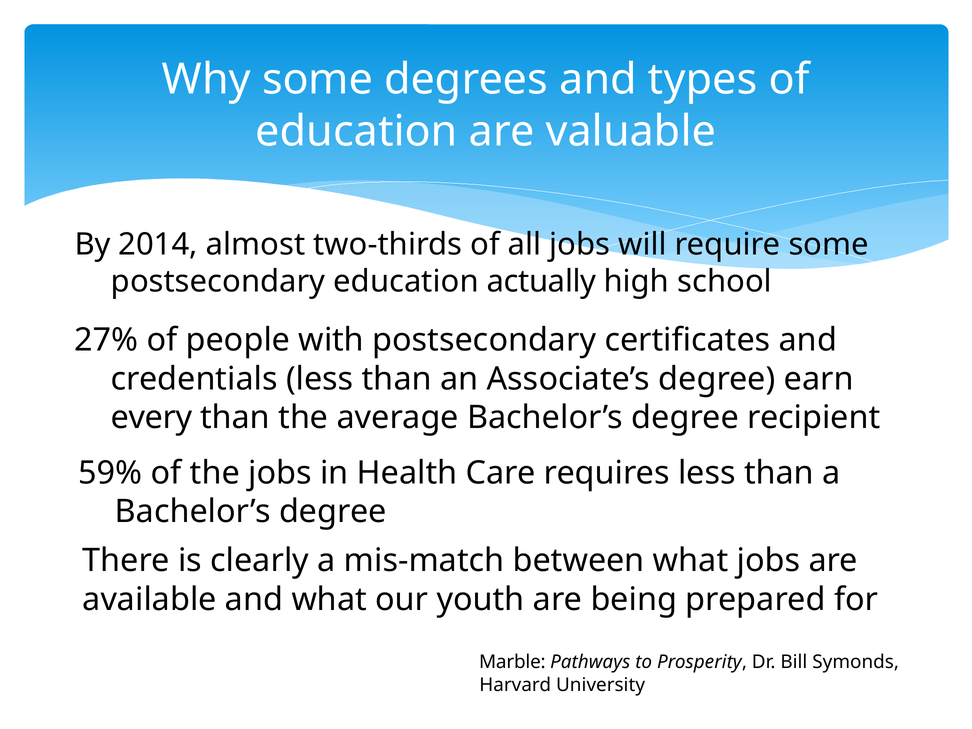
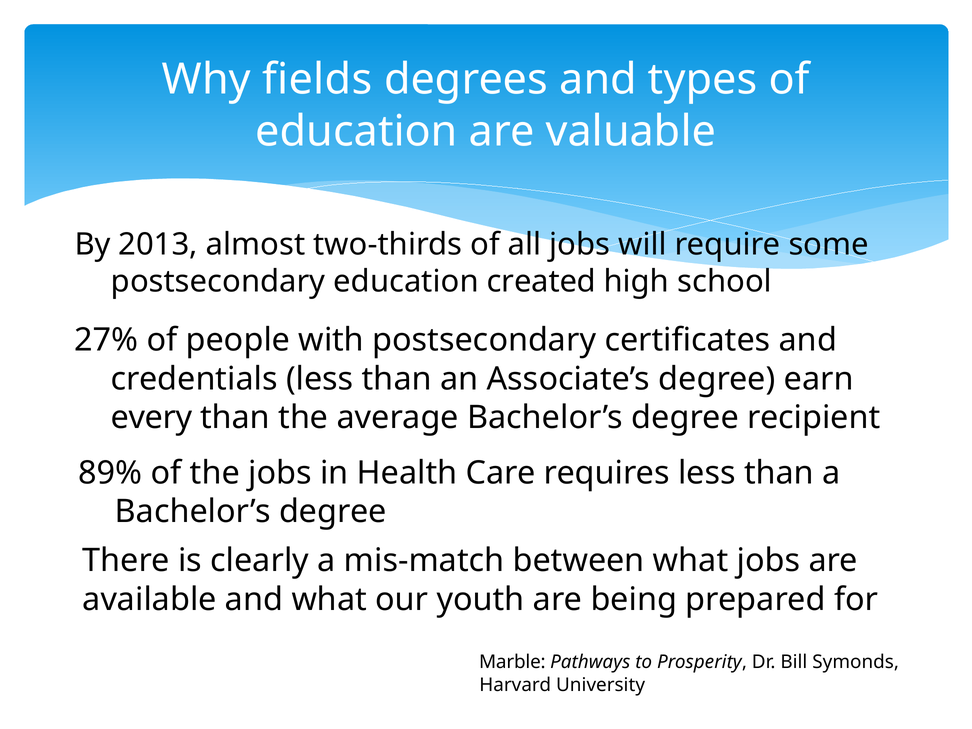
Why some: some -> fields
2014: 2014 -> 2013
actually: actually -> created
59%: 59% -> 89%
